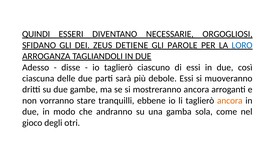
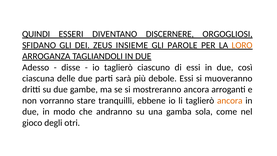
NECESSARIE: NECESSARIE -> DISCERNERE
DETIENE: DETIENE -> INSIEME
LORO colour: blue -> orange
